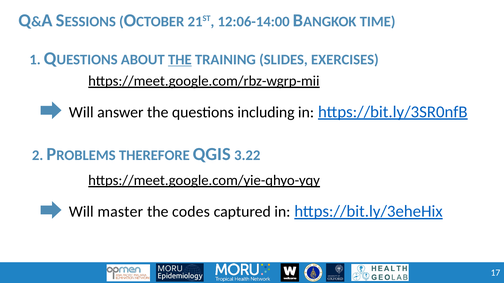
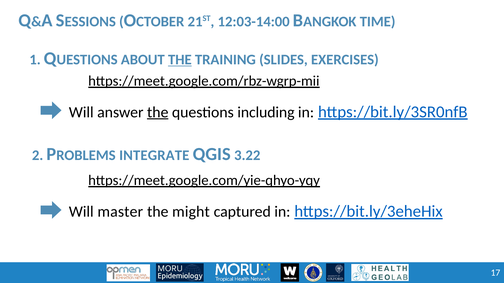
12:06-14:00: 12:06-14:00 -> 12:03-14:00
the at (158, 112) underline: none -> present
THEREFORE: THEREFORE -> INTEGRATE
codes: codes -> might
